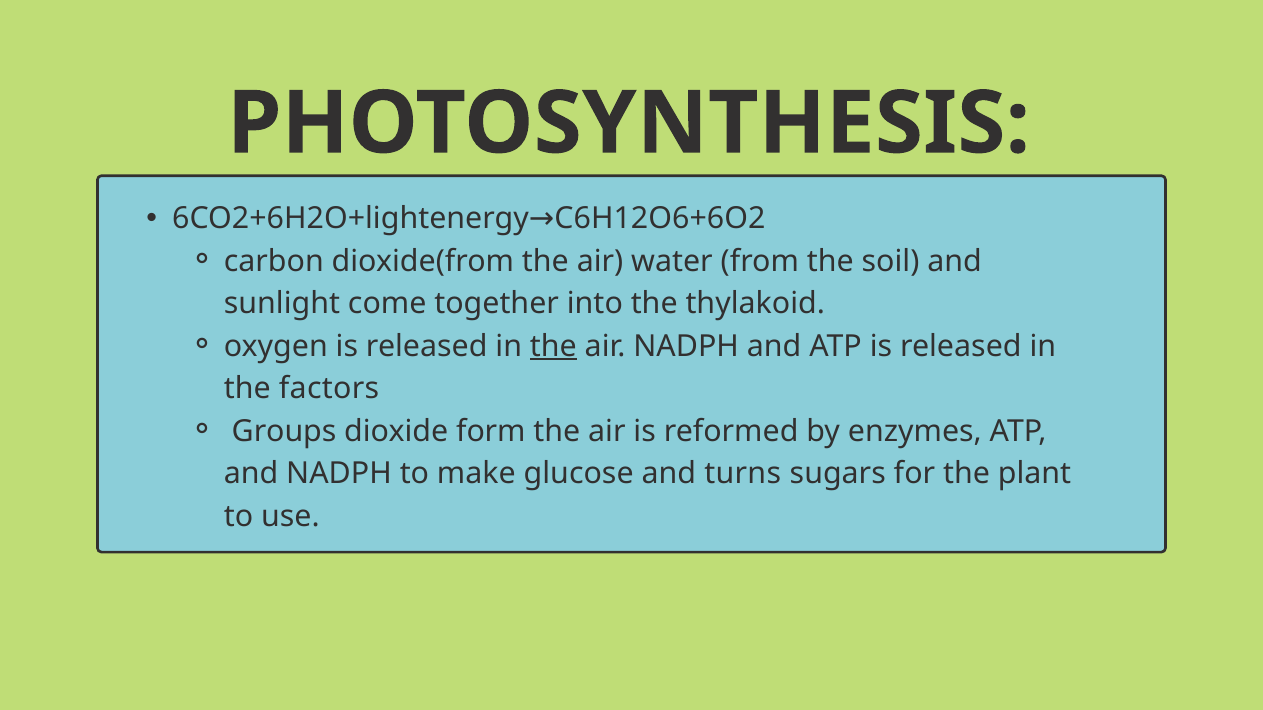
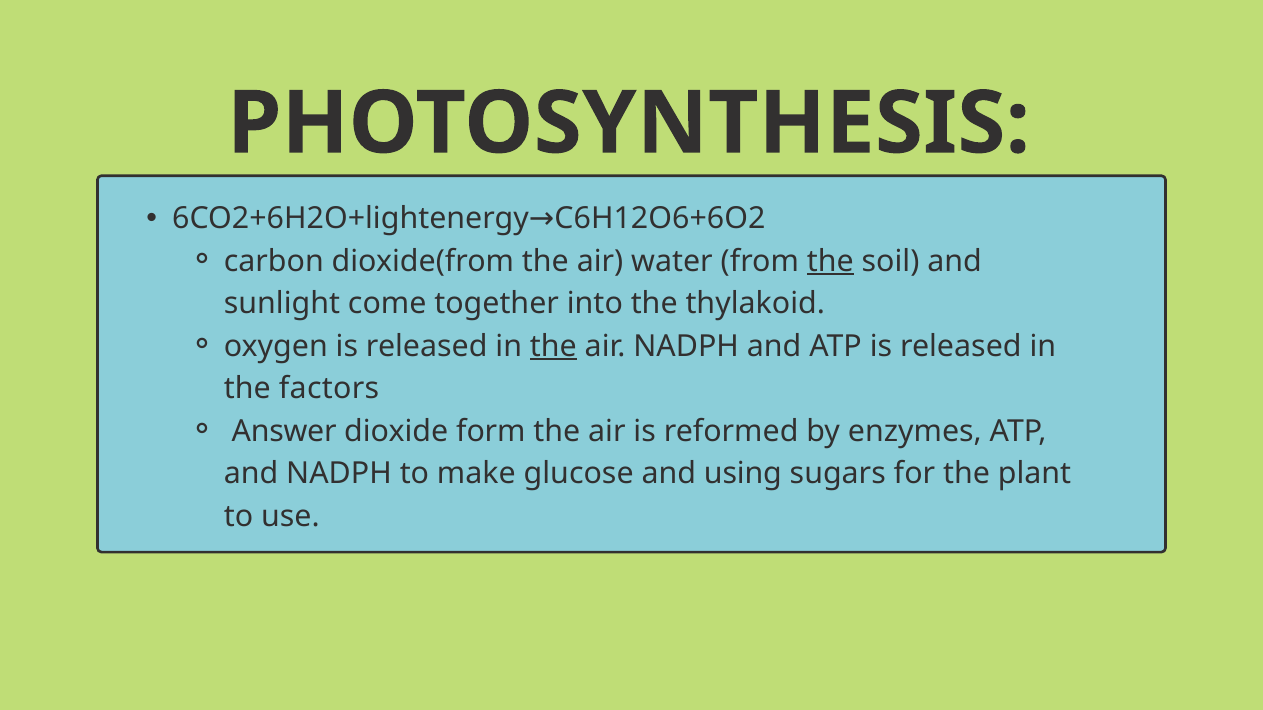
the at (830, 261) underline: none -> present
Groups: Groups -> Answer
turns: turns -> using
